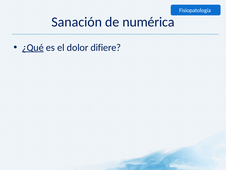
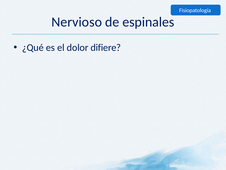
Sanación: Sanación -> Nervioso
numérica: numérica -> espinales
¿Qué underline: present -> none
